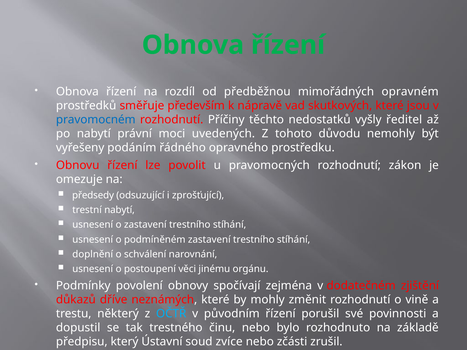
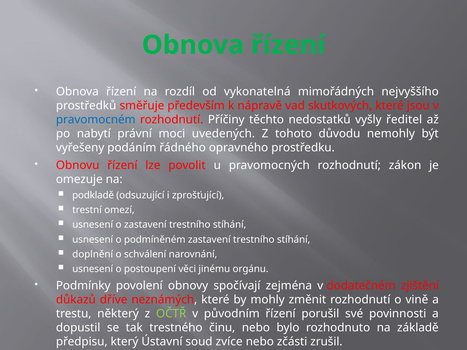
předběžnou: předběžnou -> vykonatelná
opravném: opravném -> nejvyššího
předsedy: předsedy -> podkladě
trestní nabytí: nabytí -> omezí
OČTŘ colour: light blue -> light green
